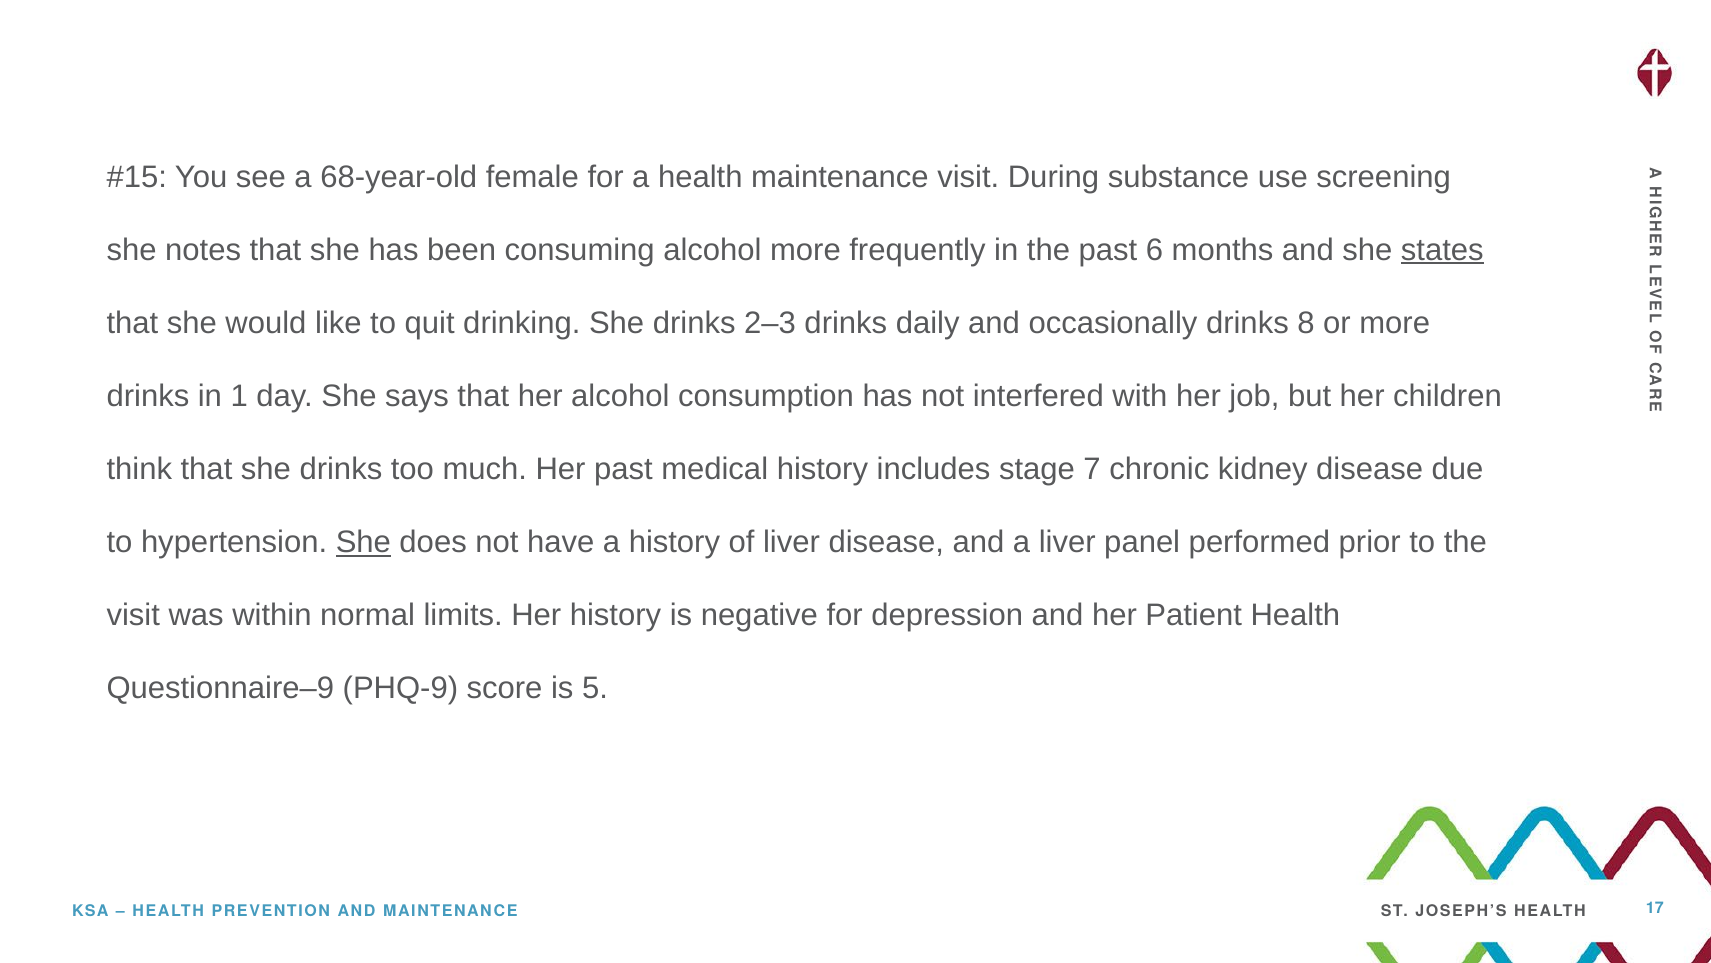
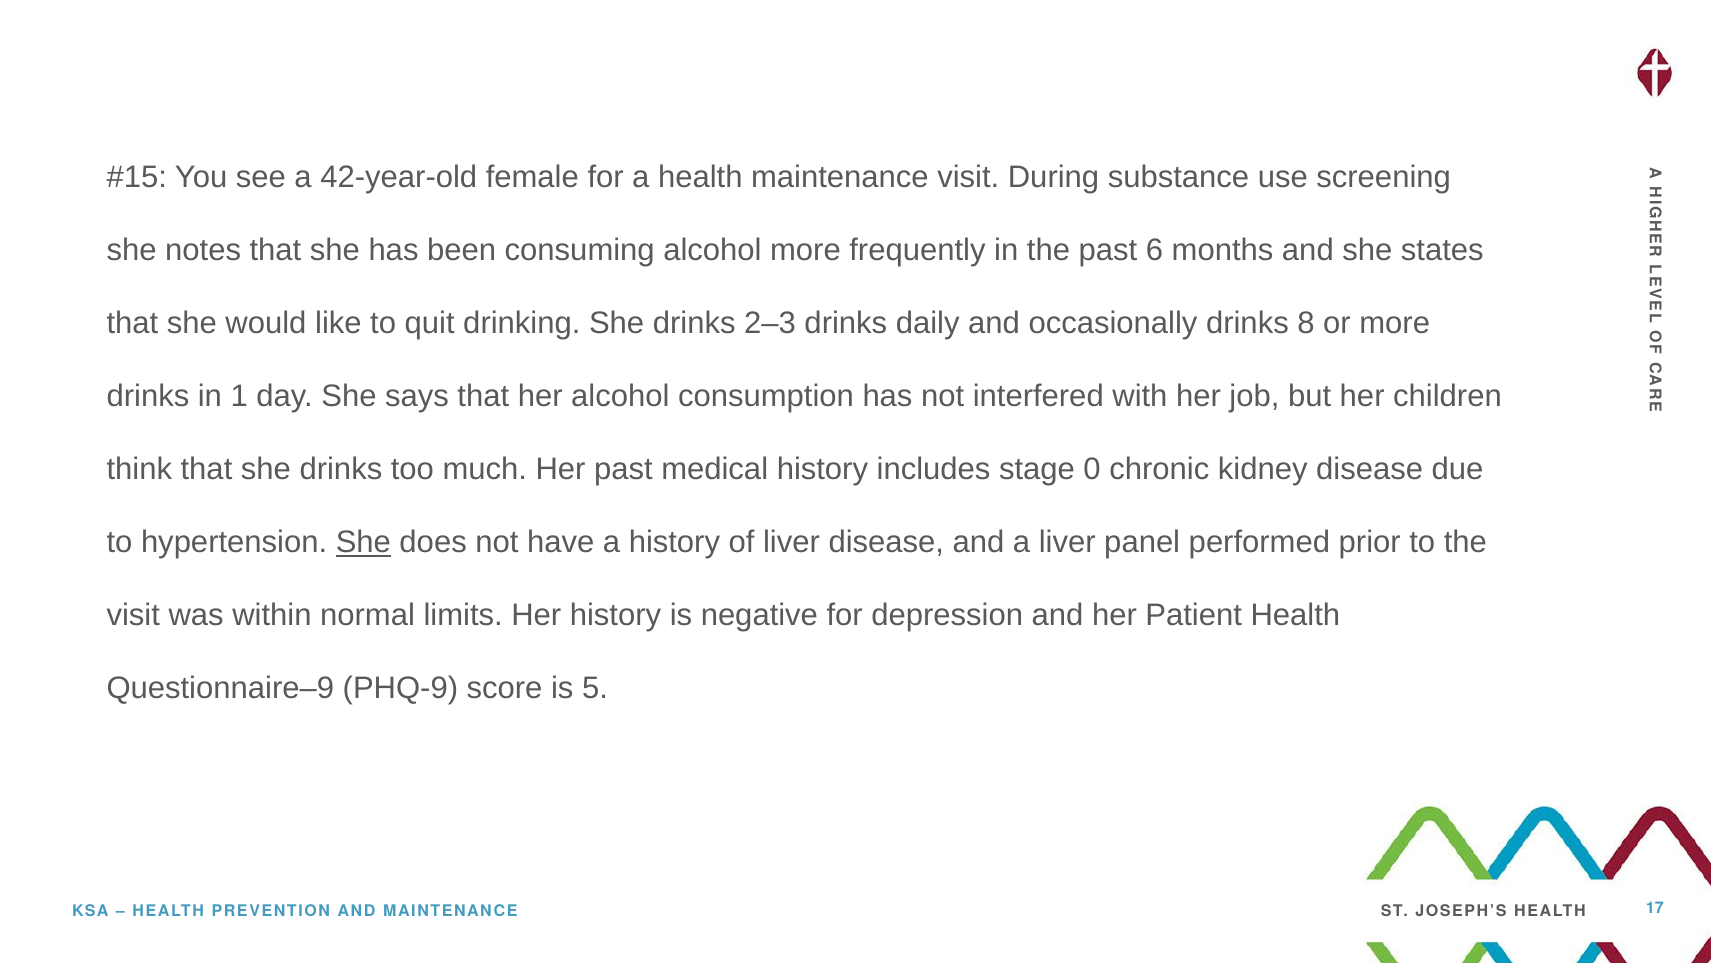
68-year-old: 68-year-old -> 42-year-old
states underline: present -> none
7: 7 -> 0
